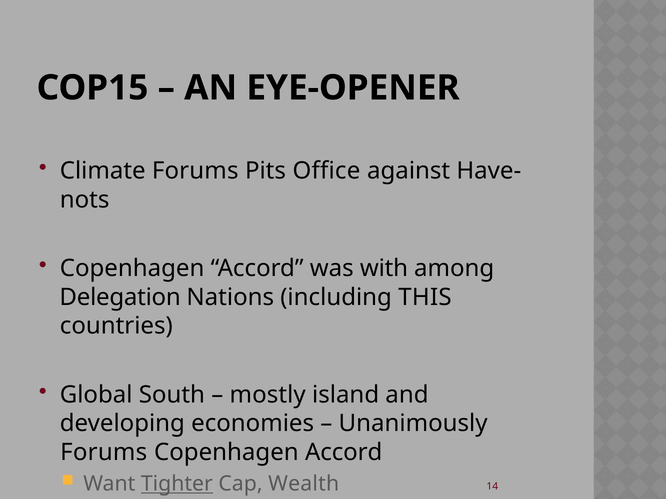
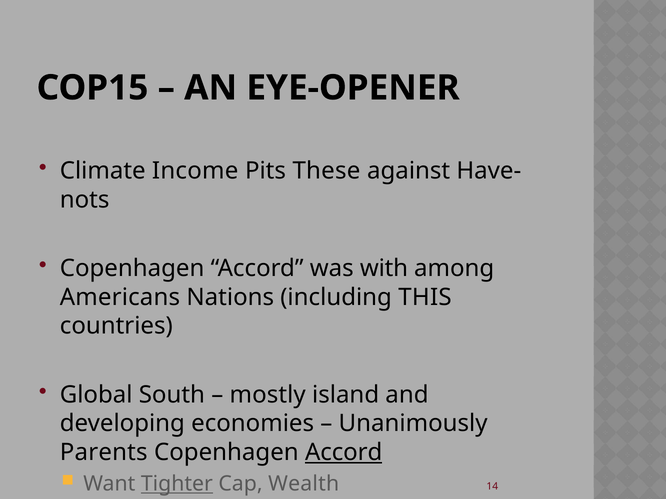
Climate Forums: Forums -> Income
Office: Office -> These
Delegation: Delegation -> Americans
Forums at (104, 453): Forums -> Parents
Accord at (344, 453) underline: none -> present
